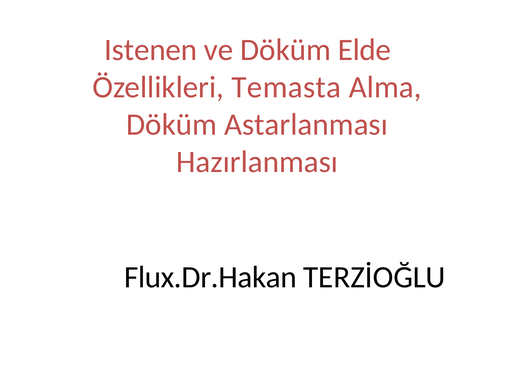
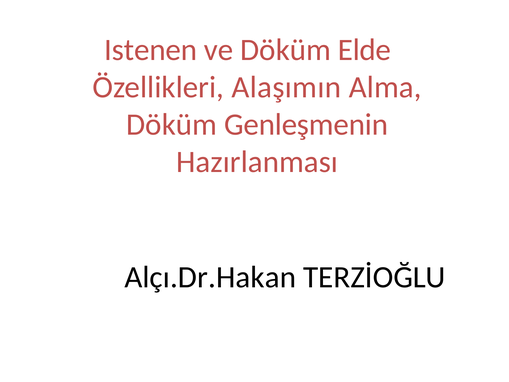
Temasta: Temasta -> Alaşımın
Astarlanması: Astarlanması -> Genleşmenin
Flux.Dr.Hakan: Flux.Dr.Hakan -> Alçı.Dr.Hakan
